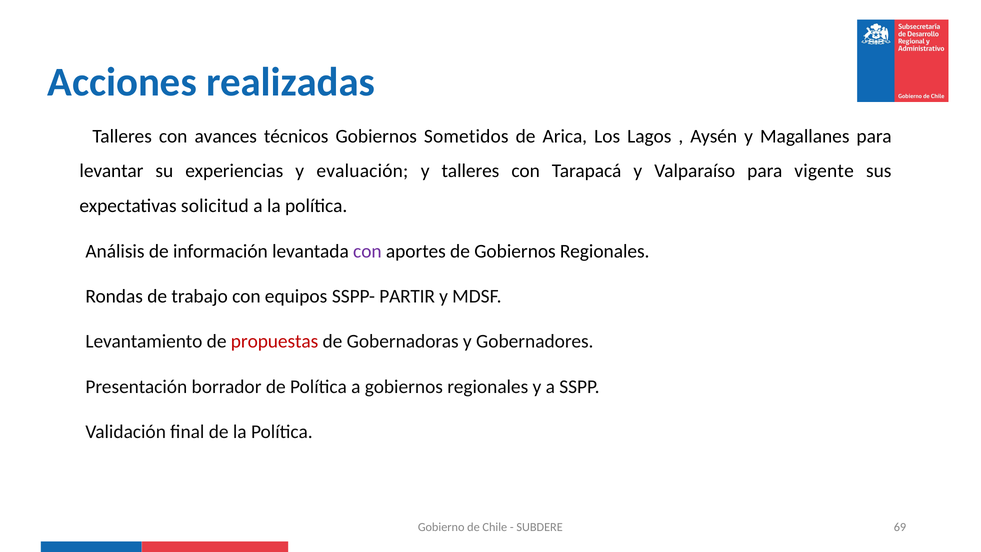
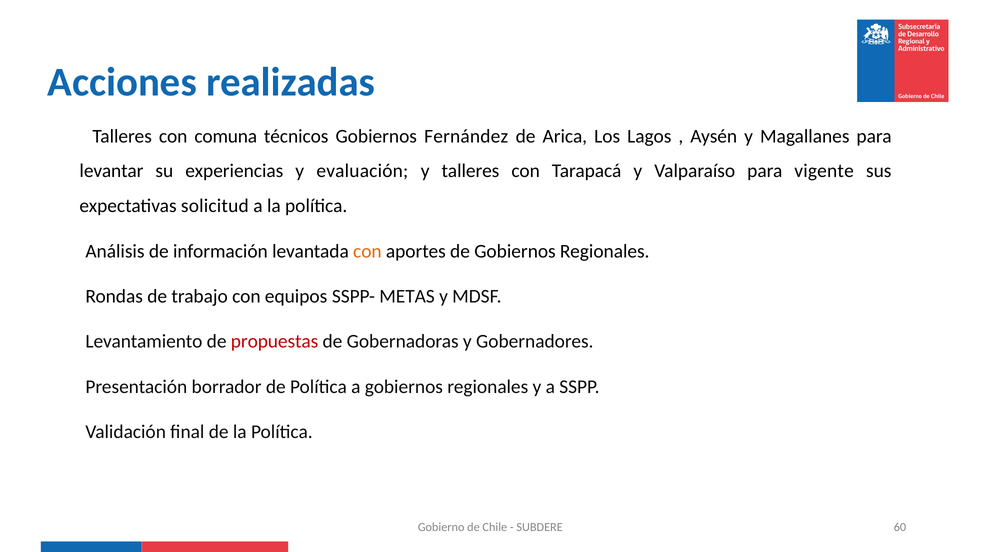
avances: avances -> comuna
Sometidos: Sometidos -> Fernández
con at (367, 251) colour: purple -> orange
PARTIR: PARTIR -> METAS
69: 69 -> 60
